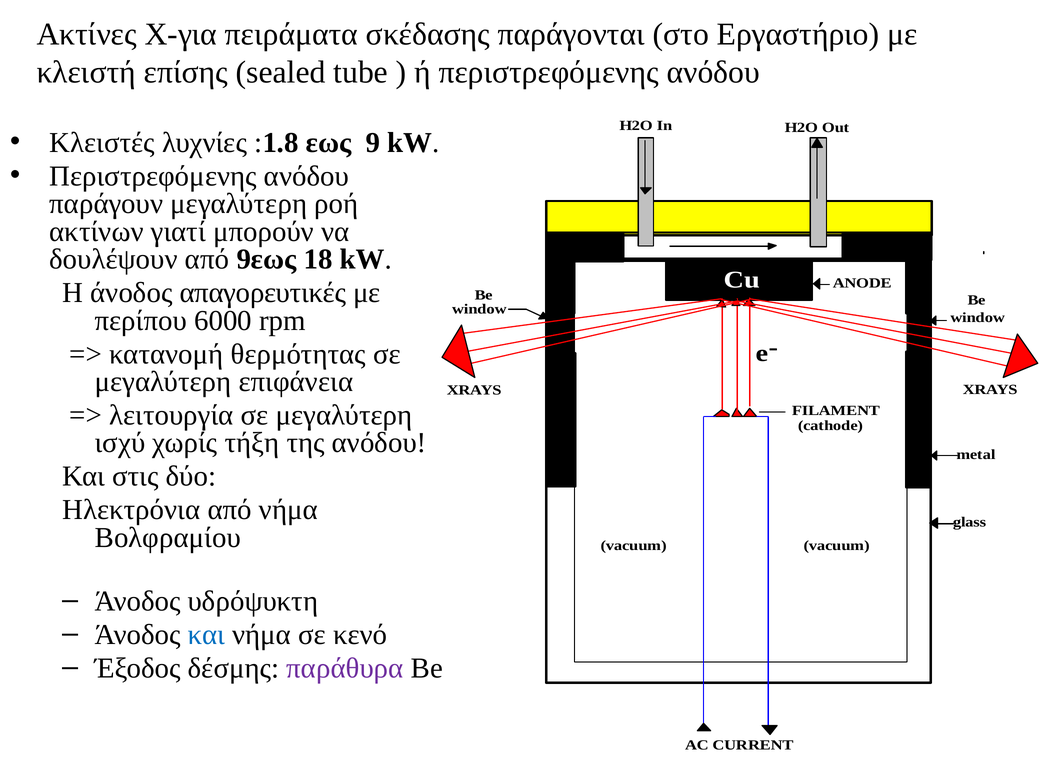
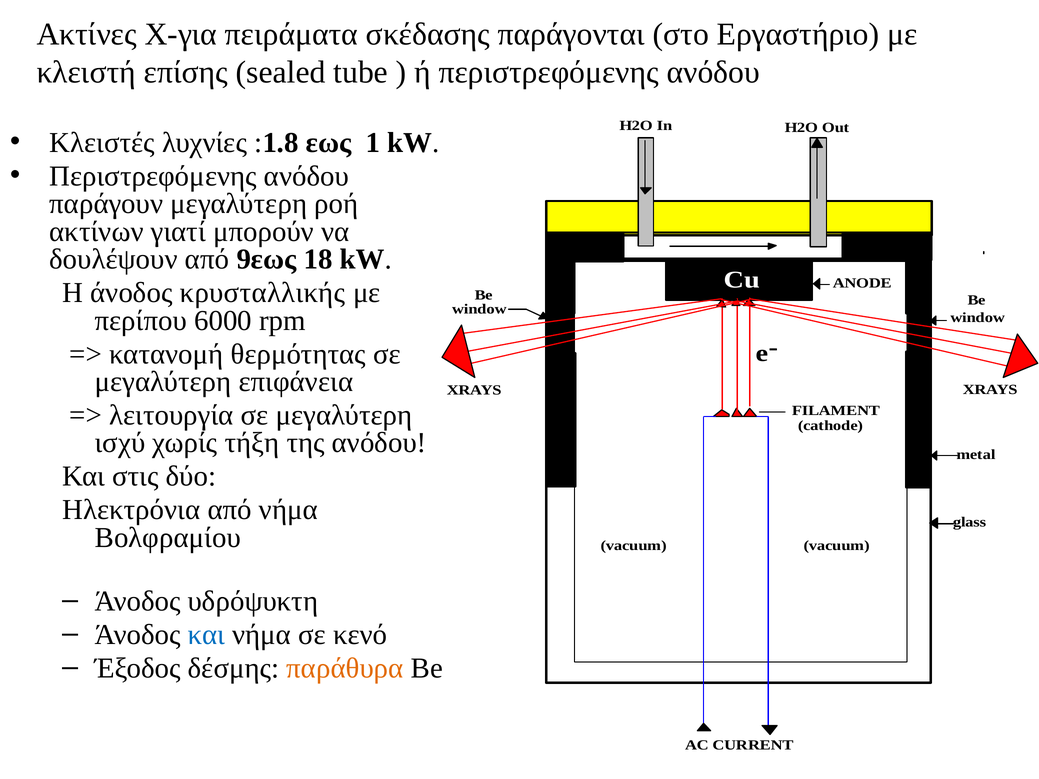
9: 9 -> 1
απαγορευτικές: απαγορευτικές -> κρυσταλλικής
παράθυρα colour: purple -> orange
